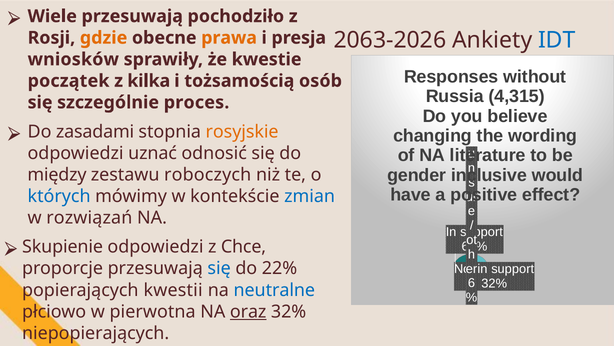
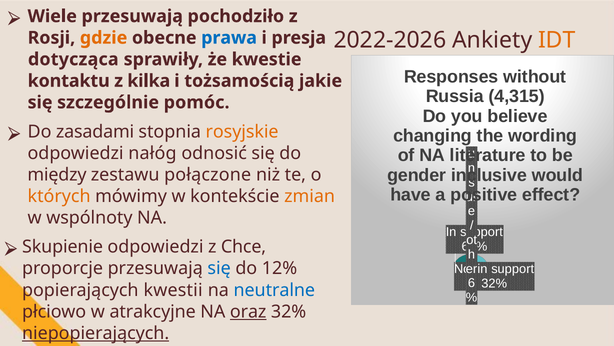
2063-2026: 2063-2026 -> 2022-2026
IDT colour: blue -> orange
prawa colour: orange -> blue
wniosków: wniosków -> dotycząca
początek: początek -> kontaktu
osób: osób -> jakie
proces: proces -> pomóc
uznać: uznać -> nałóg
roboczych: roboczych -> połączone
których colour: blue -> orange
zmian colour: blue -> orange
rozwiązań: rozwiązań -> wspólnoty
22%: 22% -> 12%
pierwotna: pierwotna -> atrakcyjne
niepopierających underline: none -> present
